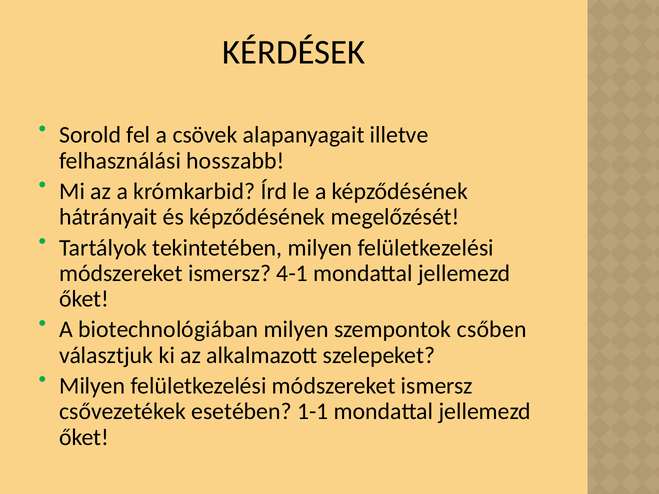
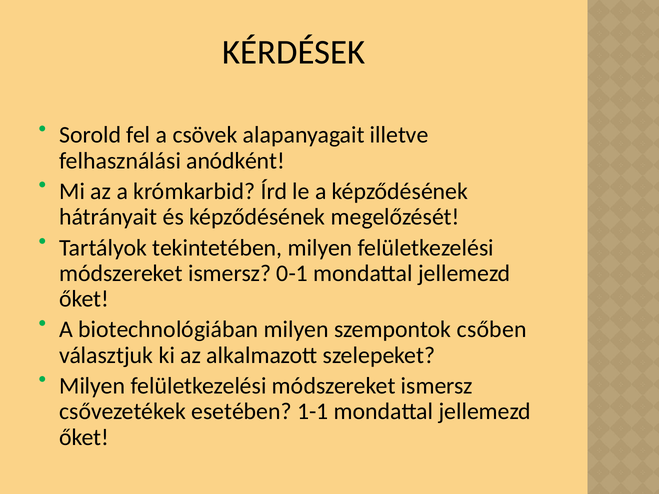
hosszabb: hosszabb -> anódként
4-1: 4-1 -> 0-1
